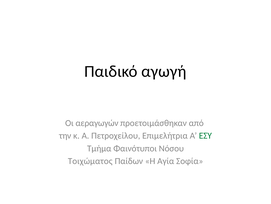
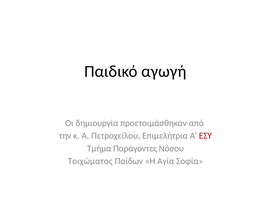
αεραγωγών: αεραγωγών -> δημιουργία
ΕΣΥ colour: green -> red
Φαινότυποι: Φαινότυποι -> Παράγοντες
